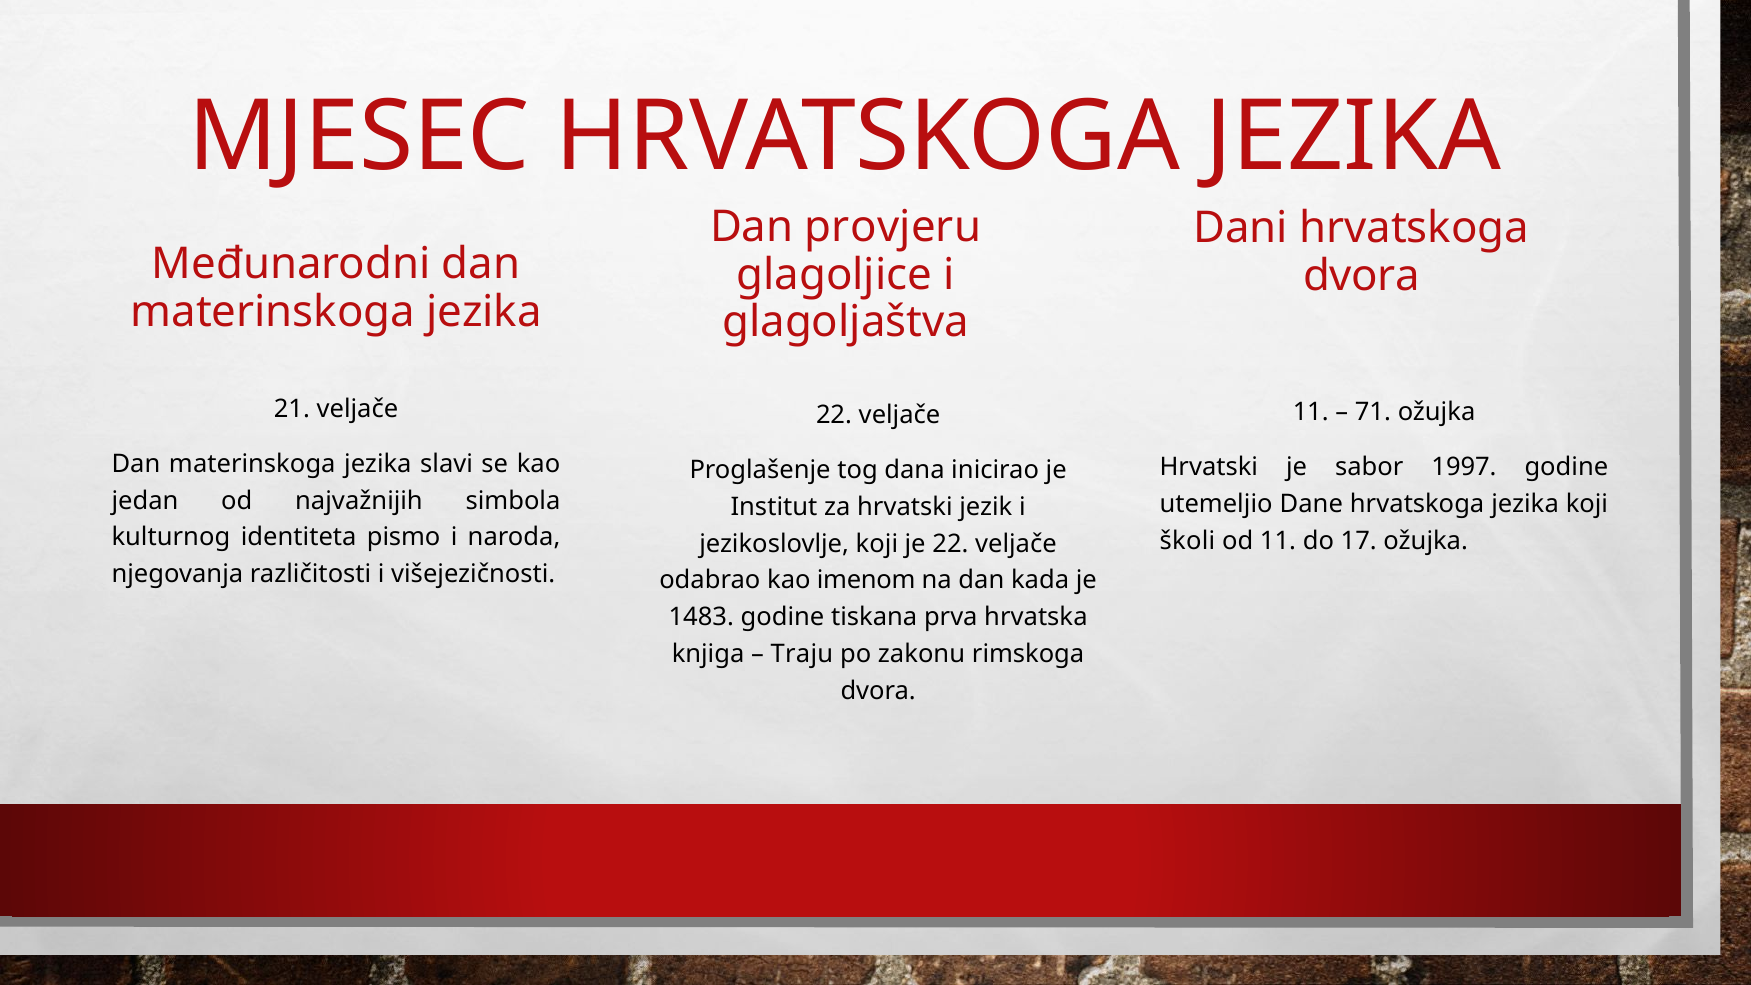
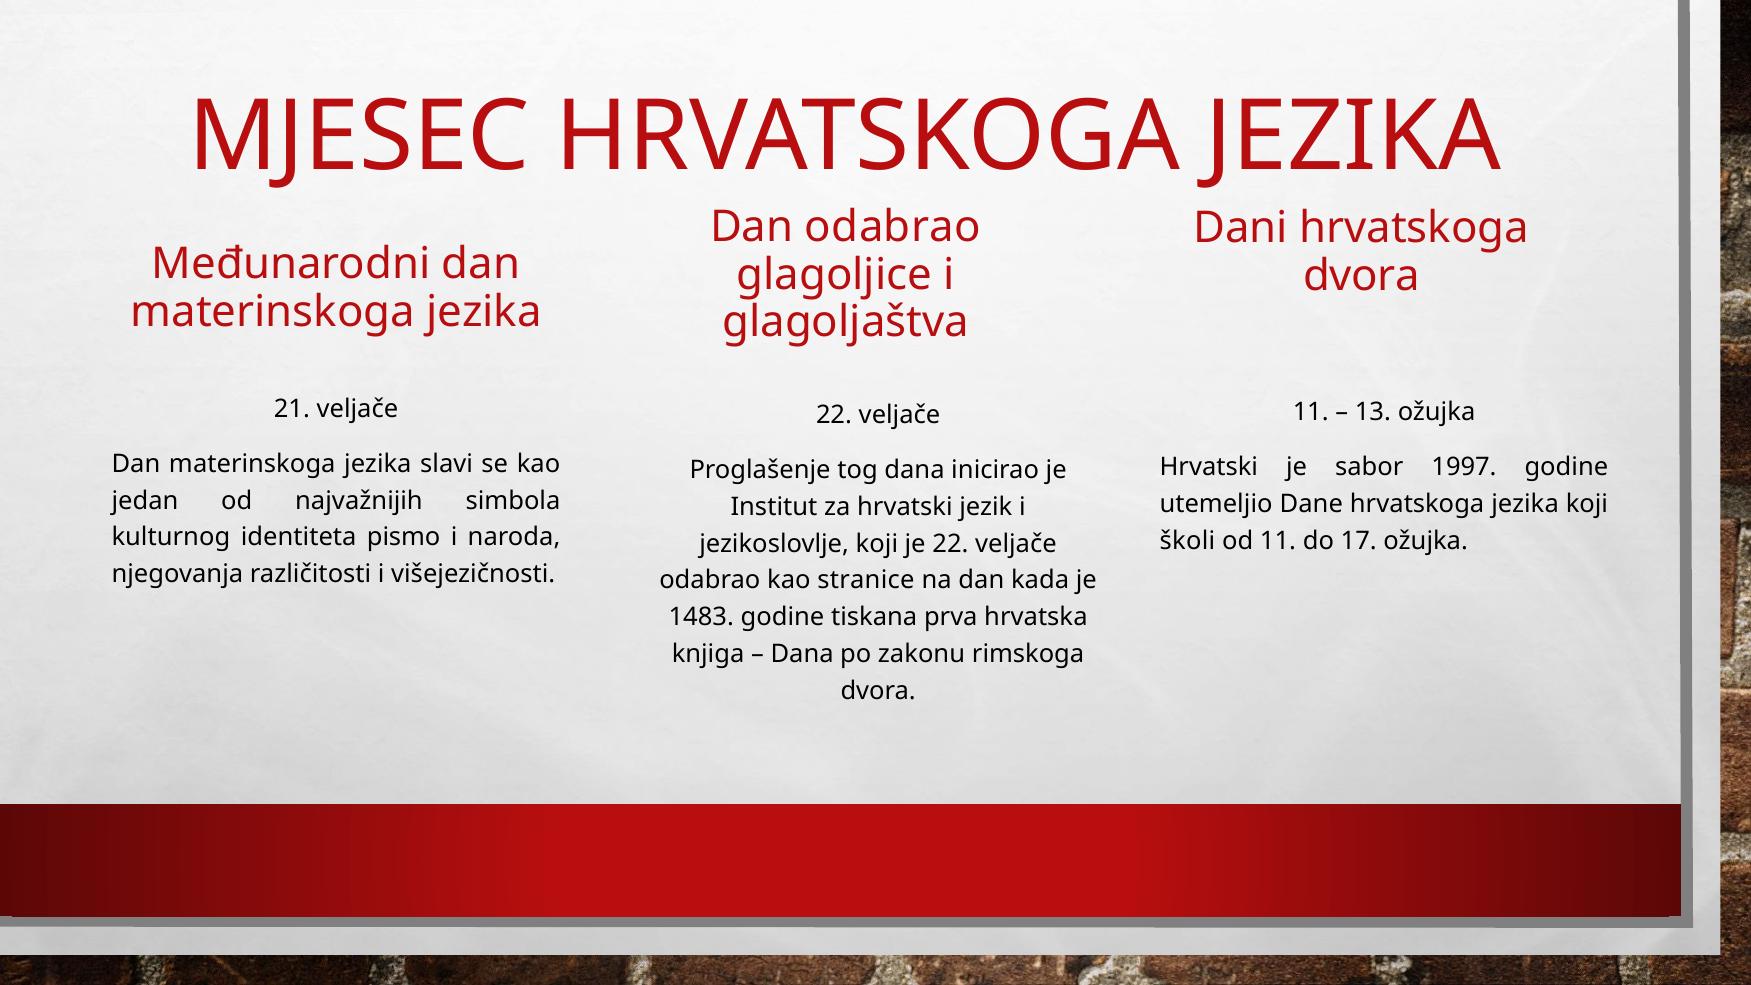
Dan provjeru: provjeru -> odabrao
71: 71 -> 13
imenom: imenom -> stranice
Traju at (802, 654): Traju -> Dana
